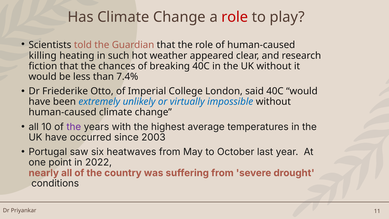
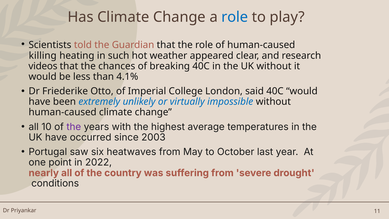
role at (235, 17) colour: red -> blue
fiction: fiction -> videos
7.4%: 7.4% -> 4.1%
